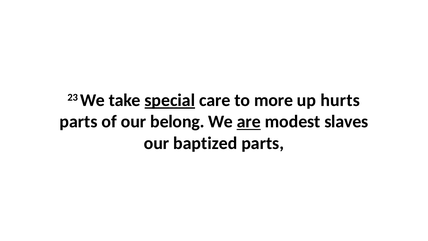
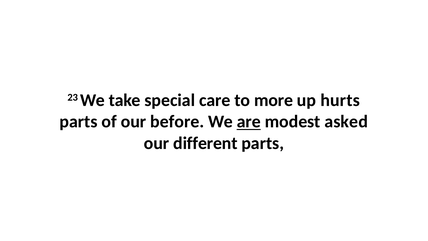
special underline: present -> none
belong: belong -> before
slaves: slaves -> asked
baptized: baptized -> different
